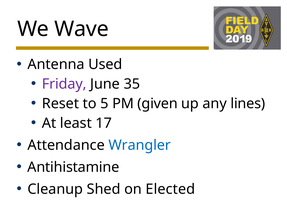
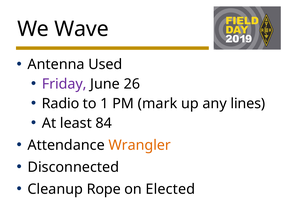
35: 35 -> 26
Reset: Reset -> Radio
5: 5 -> 1
given: given -> mark
17: 17 -> 84
Wrangler colour: blue -> orange
Antihistamine: Antihistamine -> Disconnected
Shed: Shed -> Rope
